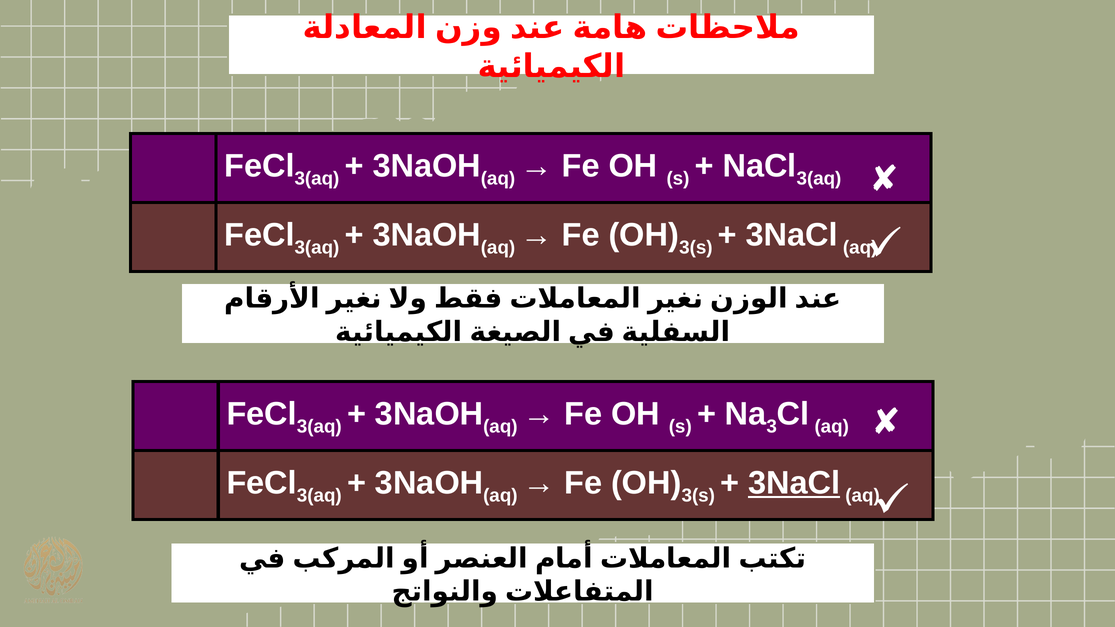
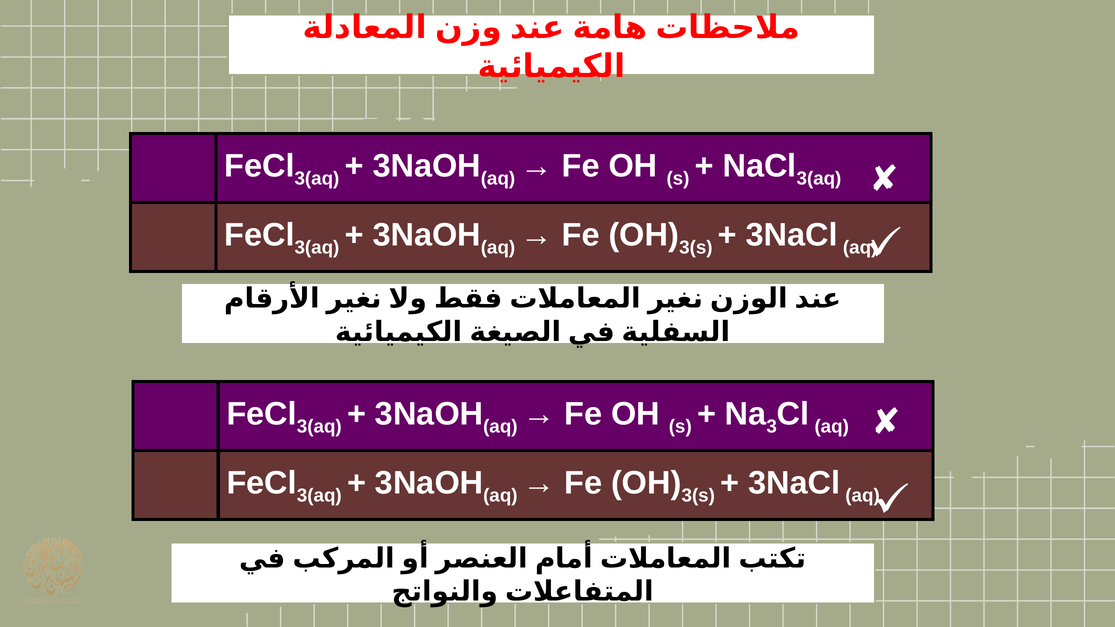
3NaCl at (794, 483) underline: present -> none
